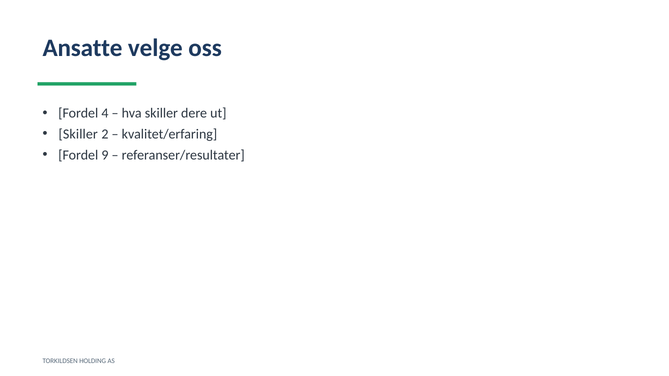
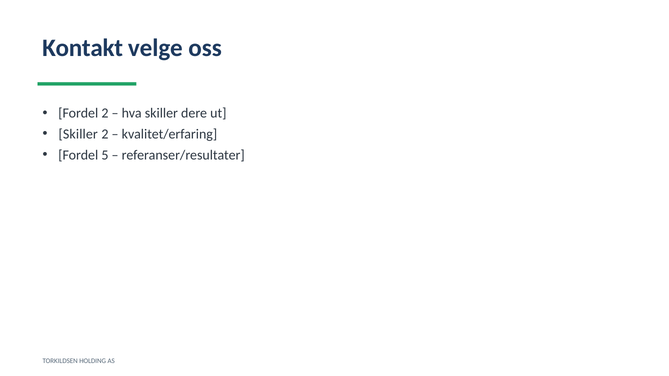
Ansatte: Ansatte -> Kontakt
Fordel 4: 4 -> 2
9: 9 -> 5
